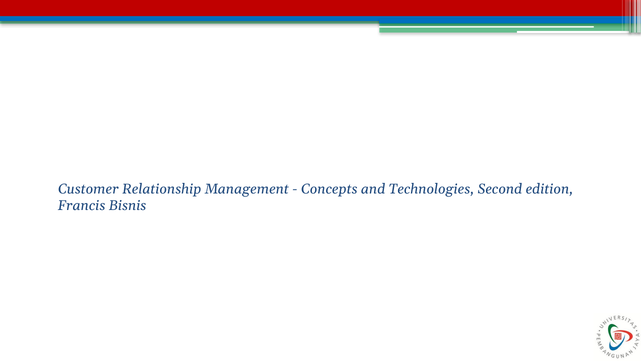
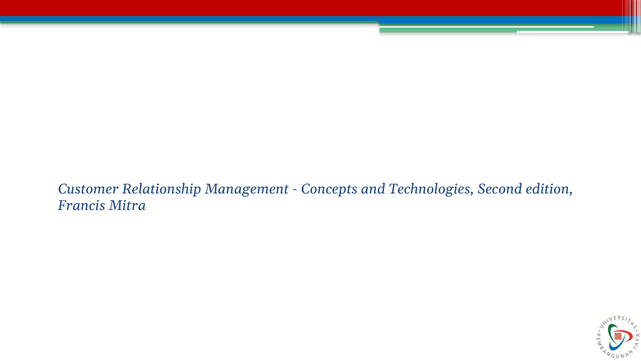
Bisnis: Bisnis -> Mitra
